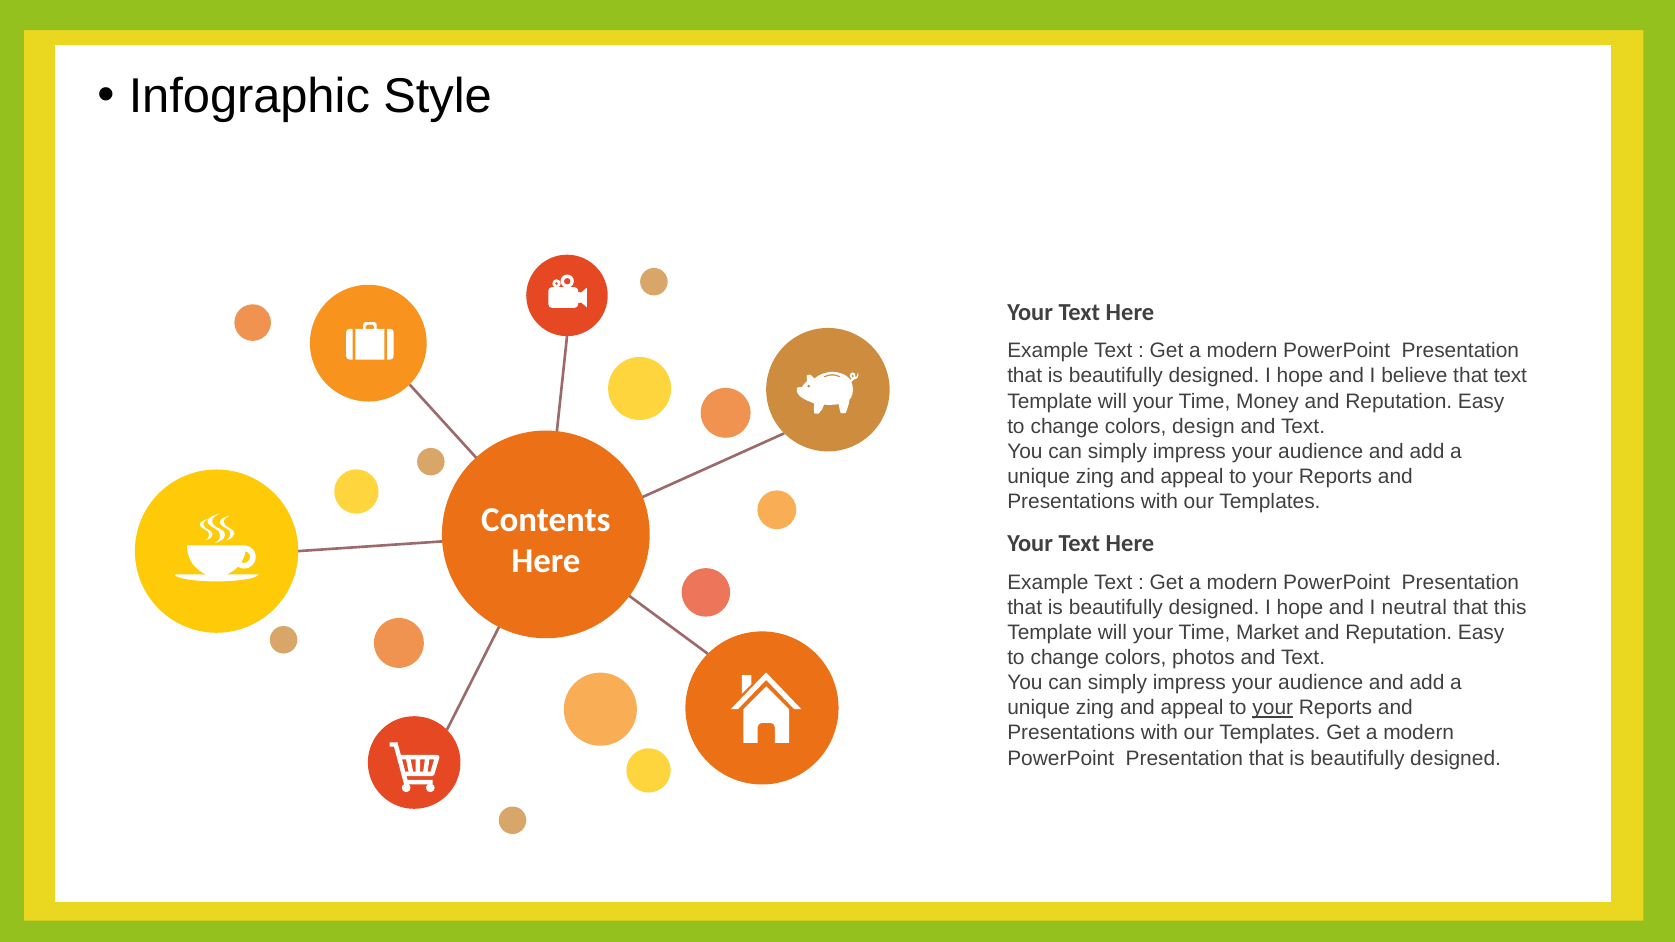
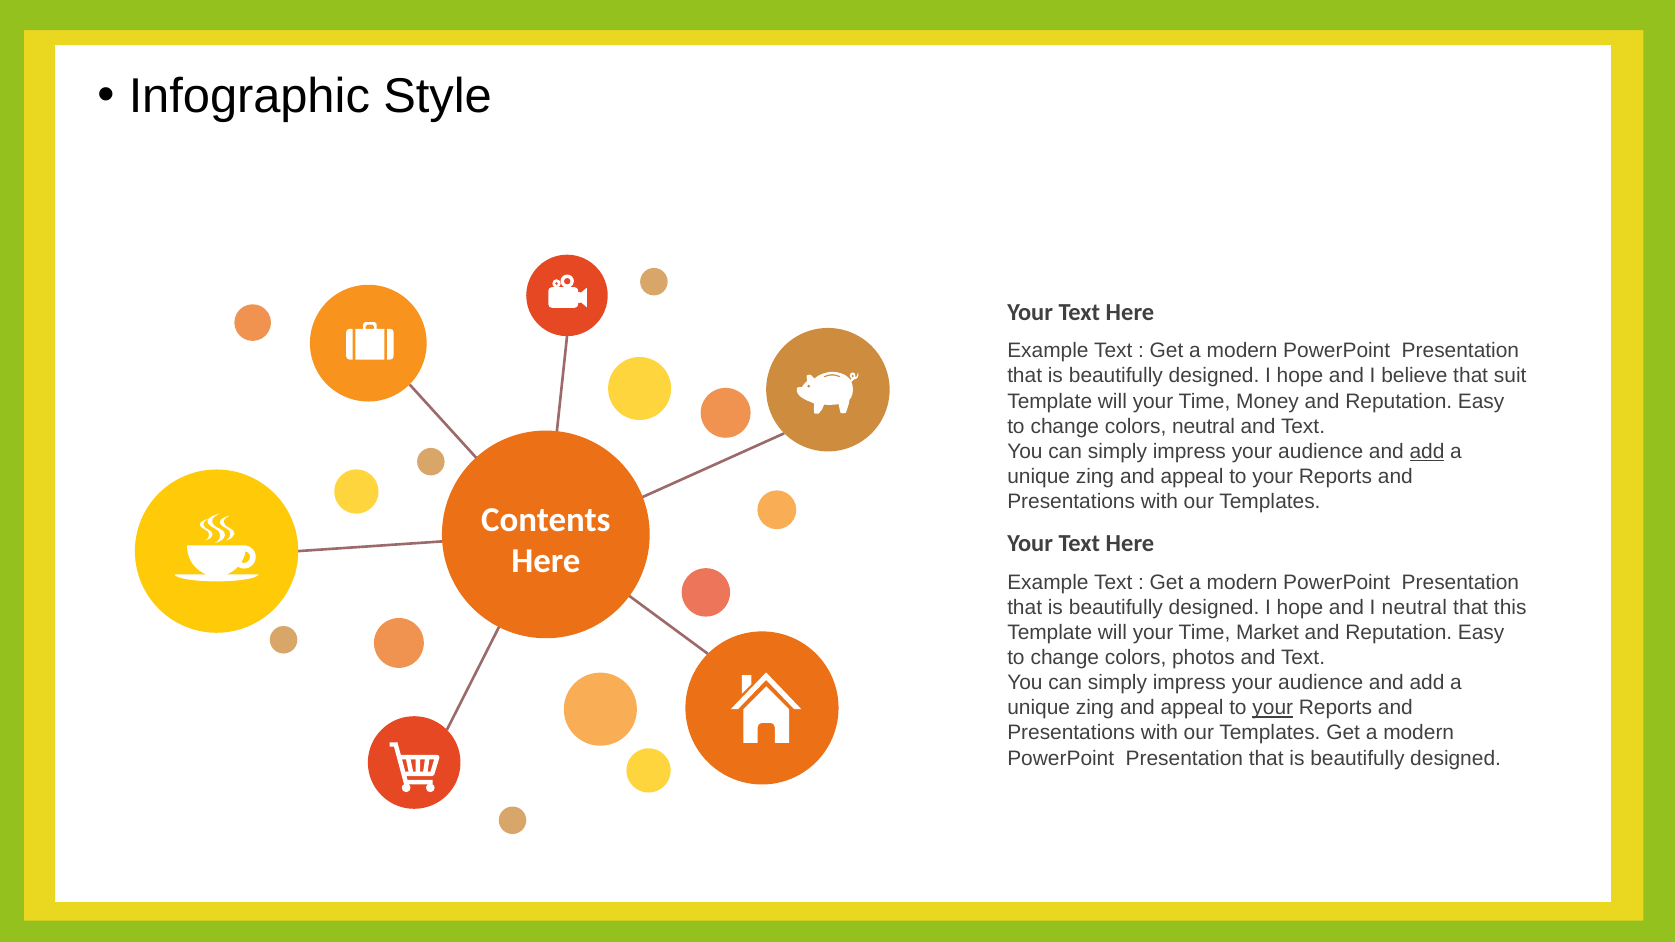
that text: text -> suit
colors design: design -> neutral
add at (1427, 451) underline: none -> present
